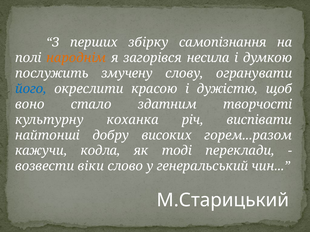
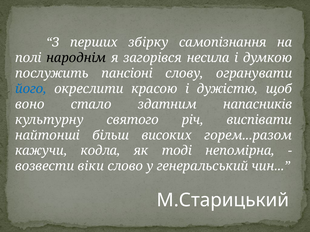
народнім colour: orange -> black
змучену: змучену -> пансіоні
творчості: творчості -> напасників
коханка: коханка -> святого
добру: добру -> більш
переклади: переклади -> непомірна
